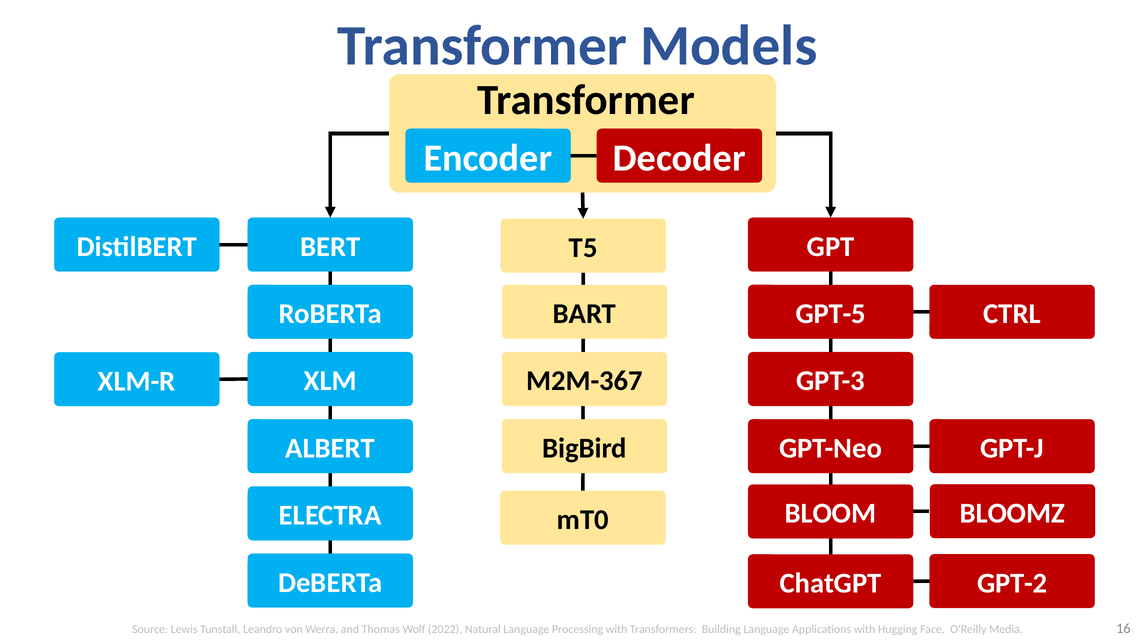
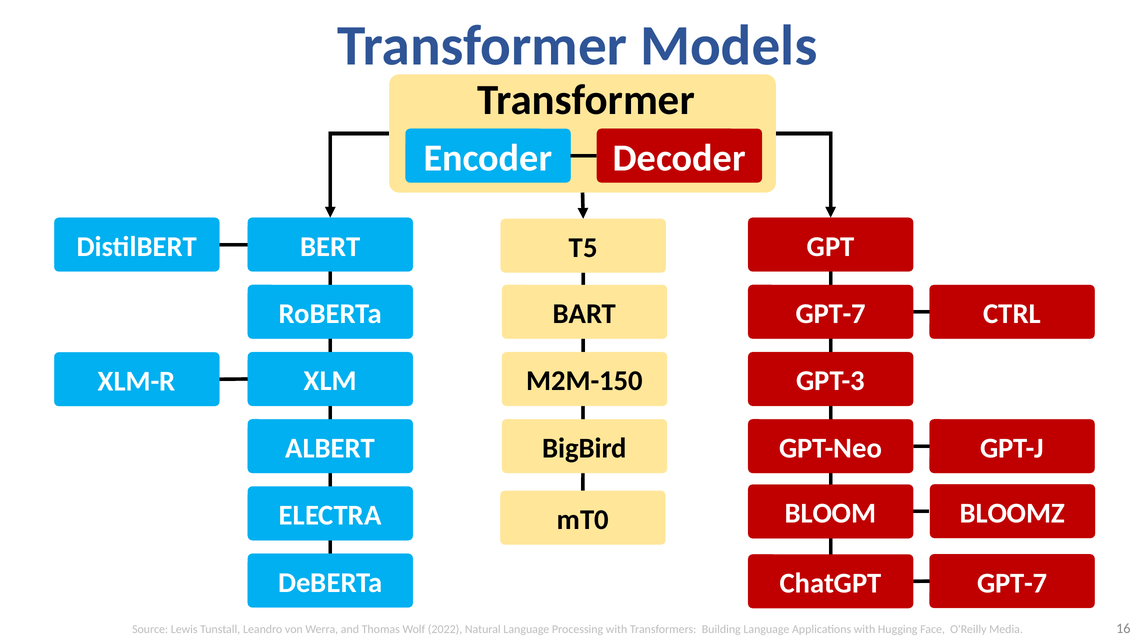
GPT-5 at (831, 314): GPT-5 -> GPT-7
M2M-367: M2M-367 -> M2M-150
GPT-2 at (1012, 584): GPT-2 -> GPT-7
